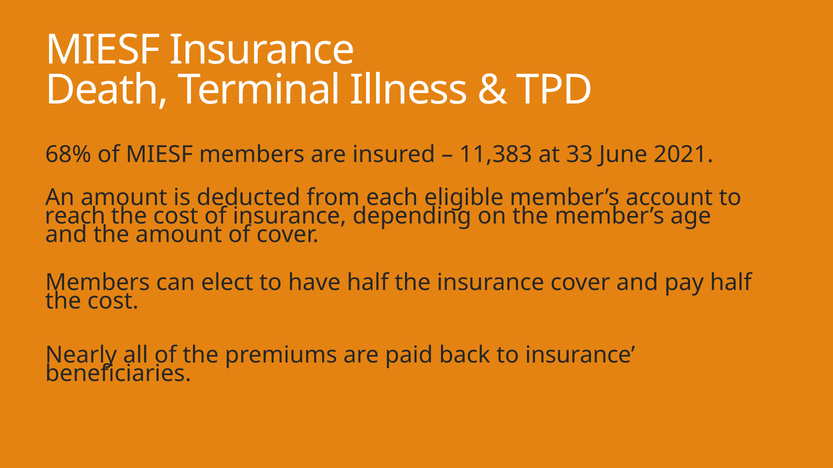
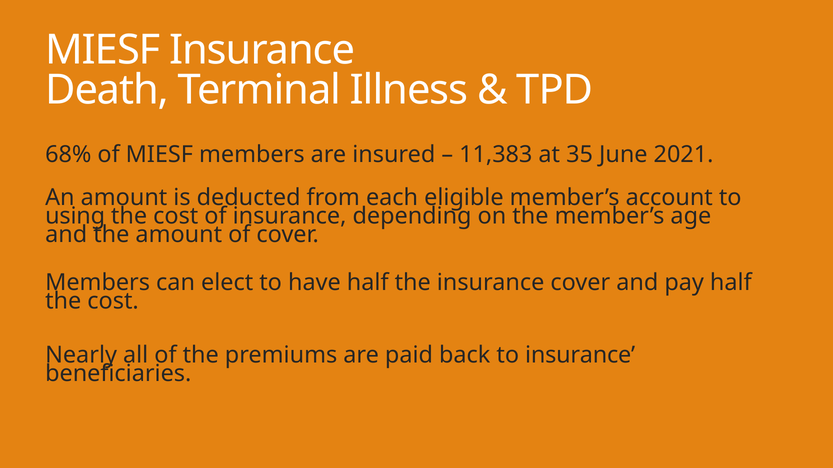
33: 33 -> 35
reach: reach -> using
